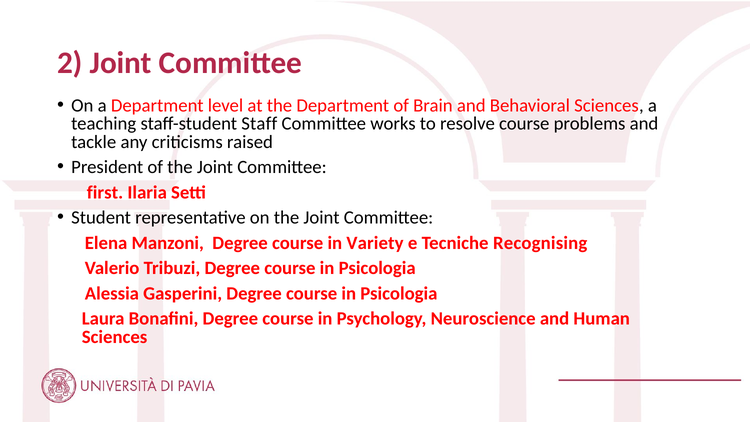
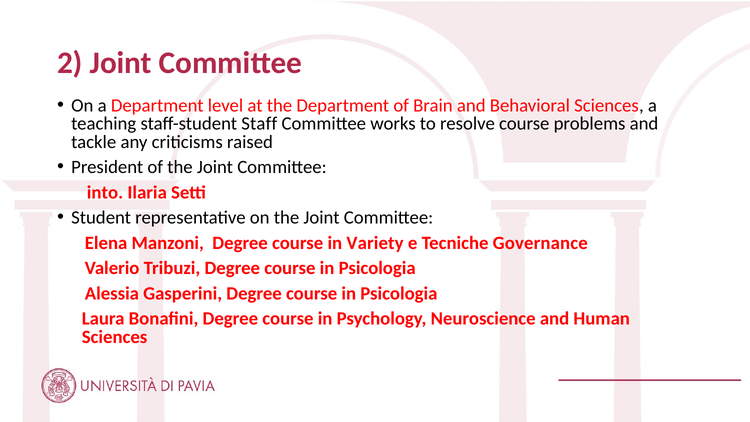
first: first -> into
Recognising: Recognising -> Governance
